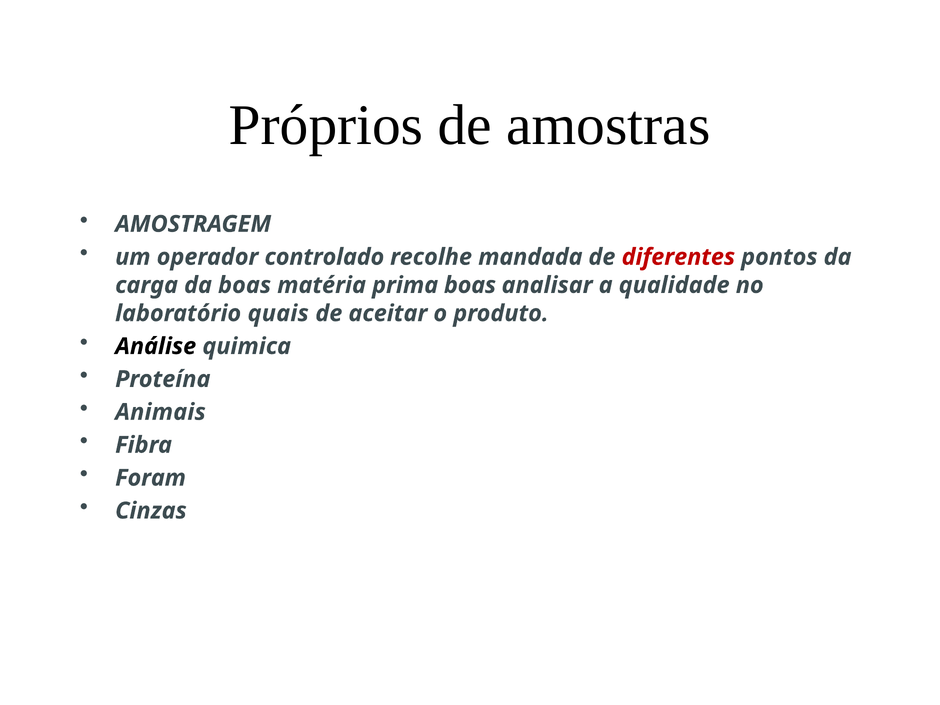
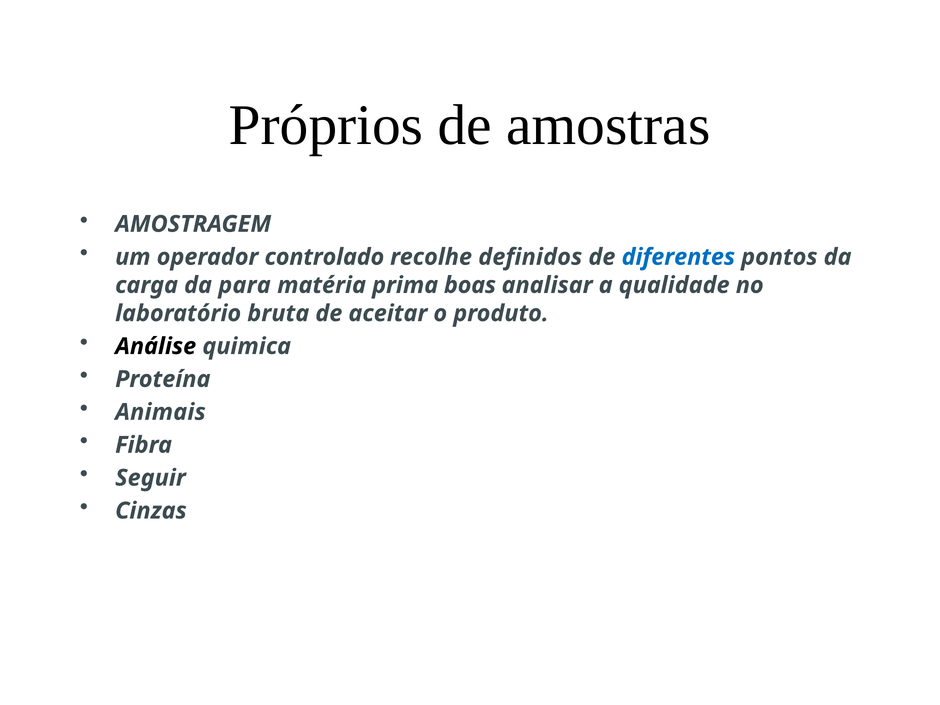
mandada: mandada -> definidos
diferentes colour: red -> blue
da boas: boas -> para
quais: quais -> bruta
Foram: Foram -> Seguir
